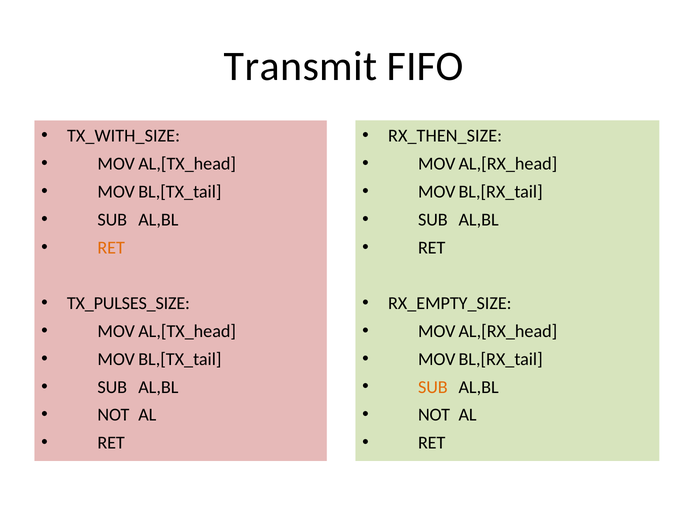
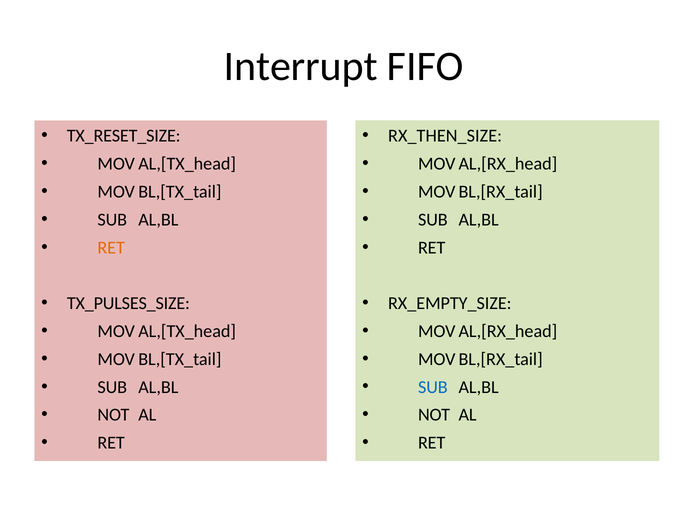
Transmit: Transmit -> Interrupt
TX_WITH_SIZE: TX_WITH_SIZE -> TX_RESET_SIZE
SUB at (433, 387) colour: orange -> blue
